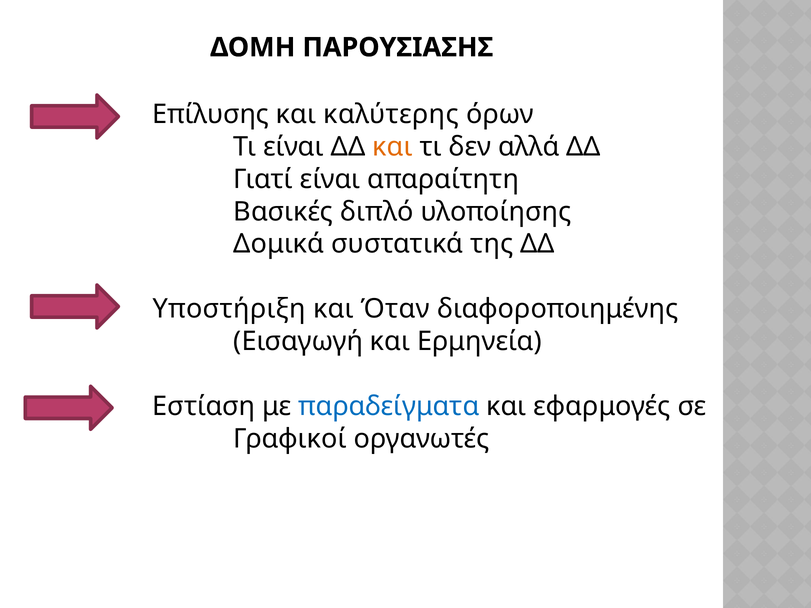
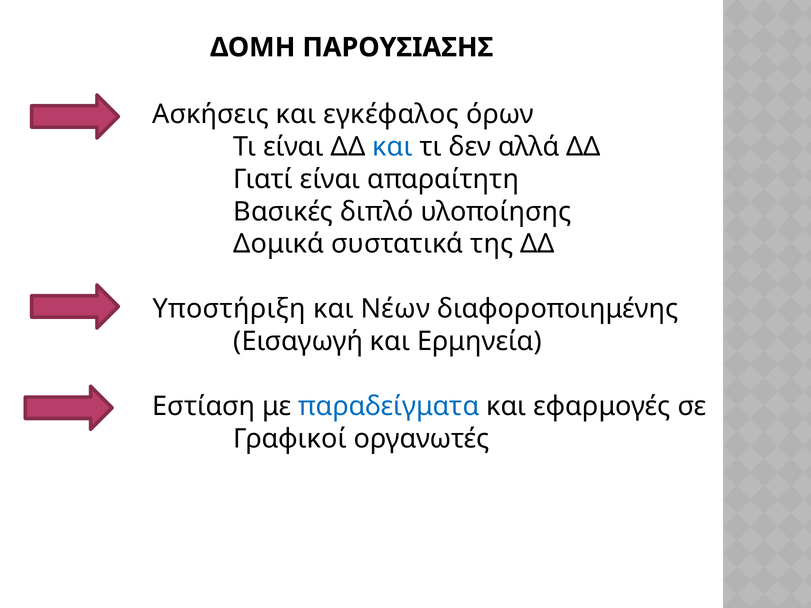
Επίλυσης: Επίλυσης -> Ασκήσεις
καλύτερης: καλύτερης -> εγκέφαλος
και at (392, 147) colour: orange -> blue
Όταν: Όταν -> Νέων
